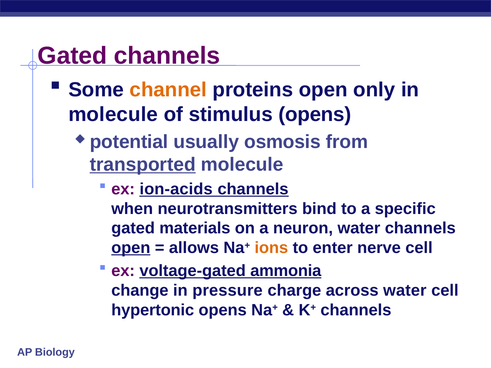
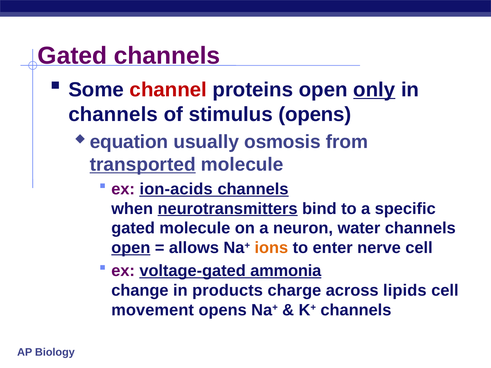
channel colour: orange -> red
only underline: none -> present
molecule at (113, 114): molecule -> channels
potential: potential -> equation
neurotransmitters underline: none -> present
gated materials: materials -> molecule
pressure: pressure -> products
across water: water -> lipids
hypertonic: hypertonic -> movement
